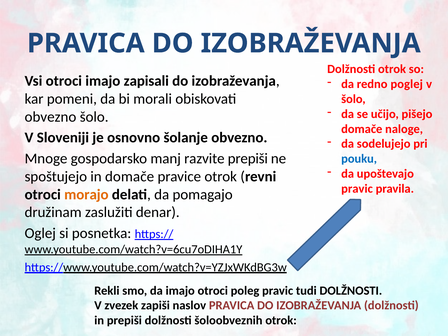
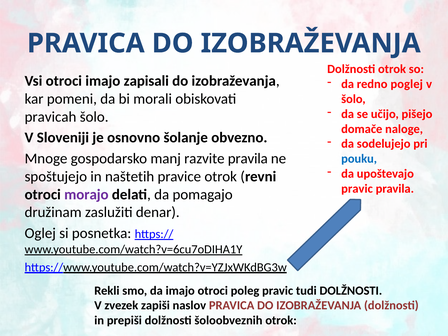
obvezno at (50, 117): obvezno -> pravicah
razvite prepiši: prepiši -> pravila
in domače: domače -> naštetih
morajo colour: orange -> purple
